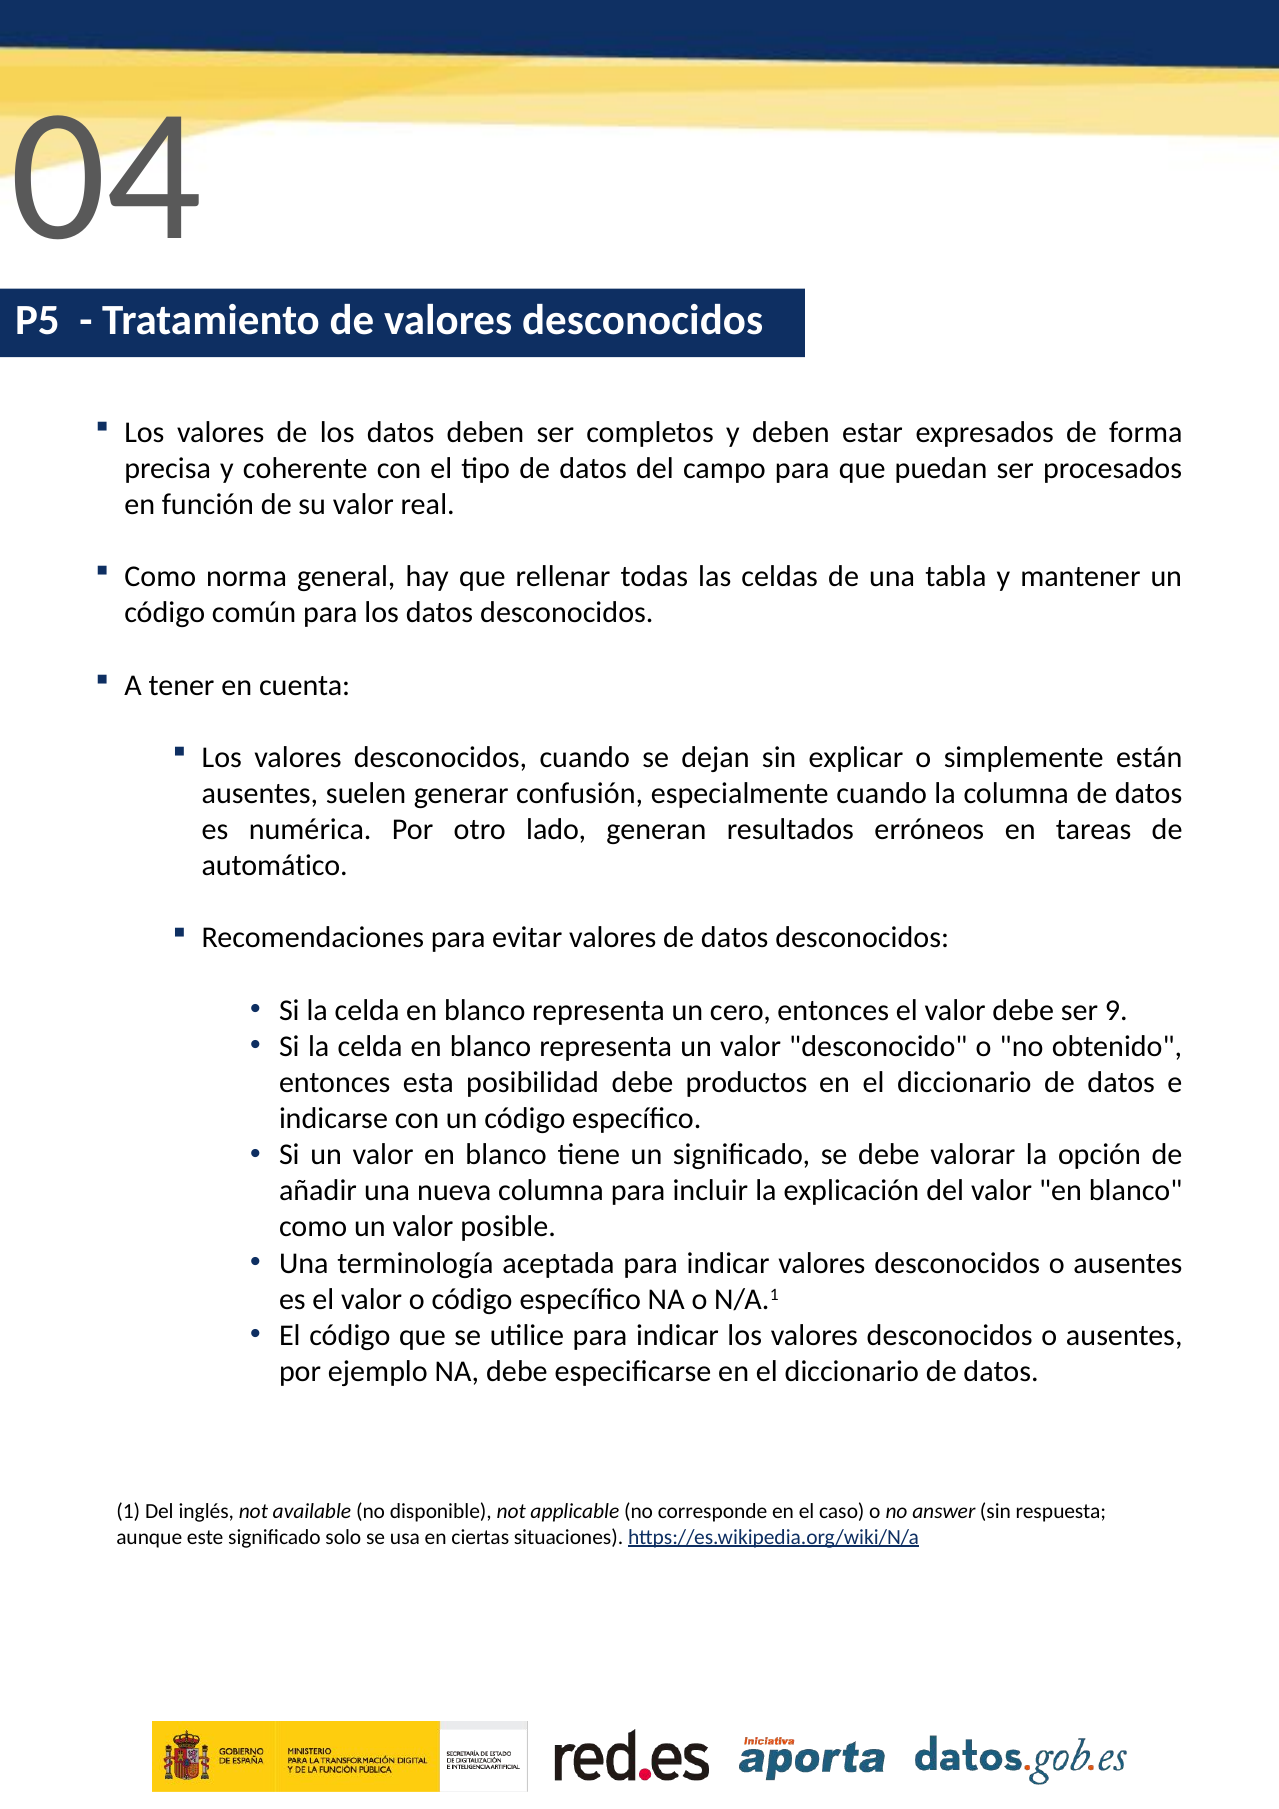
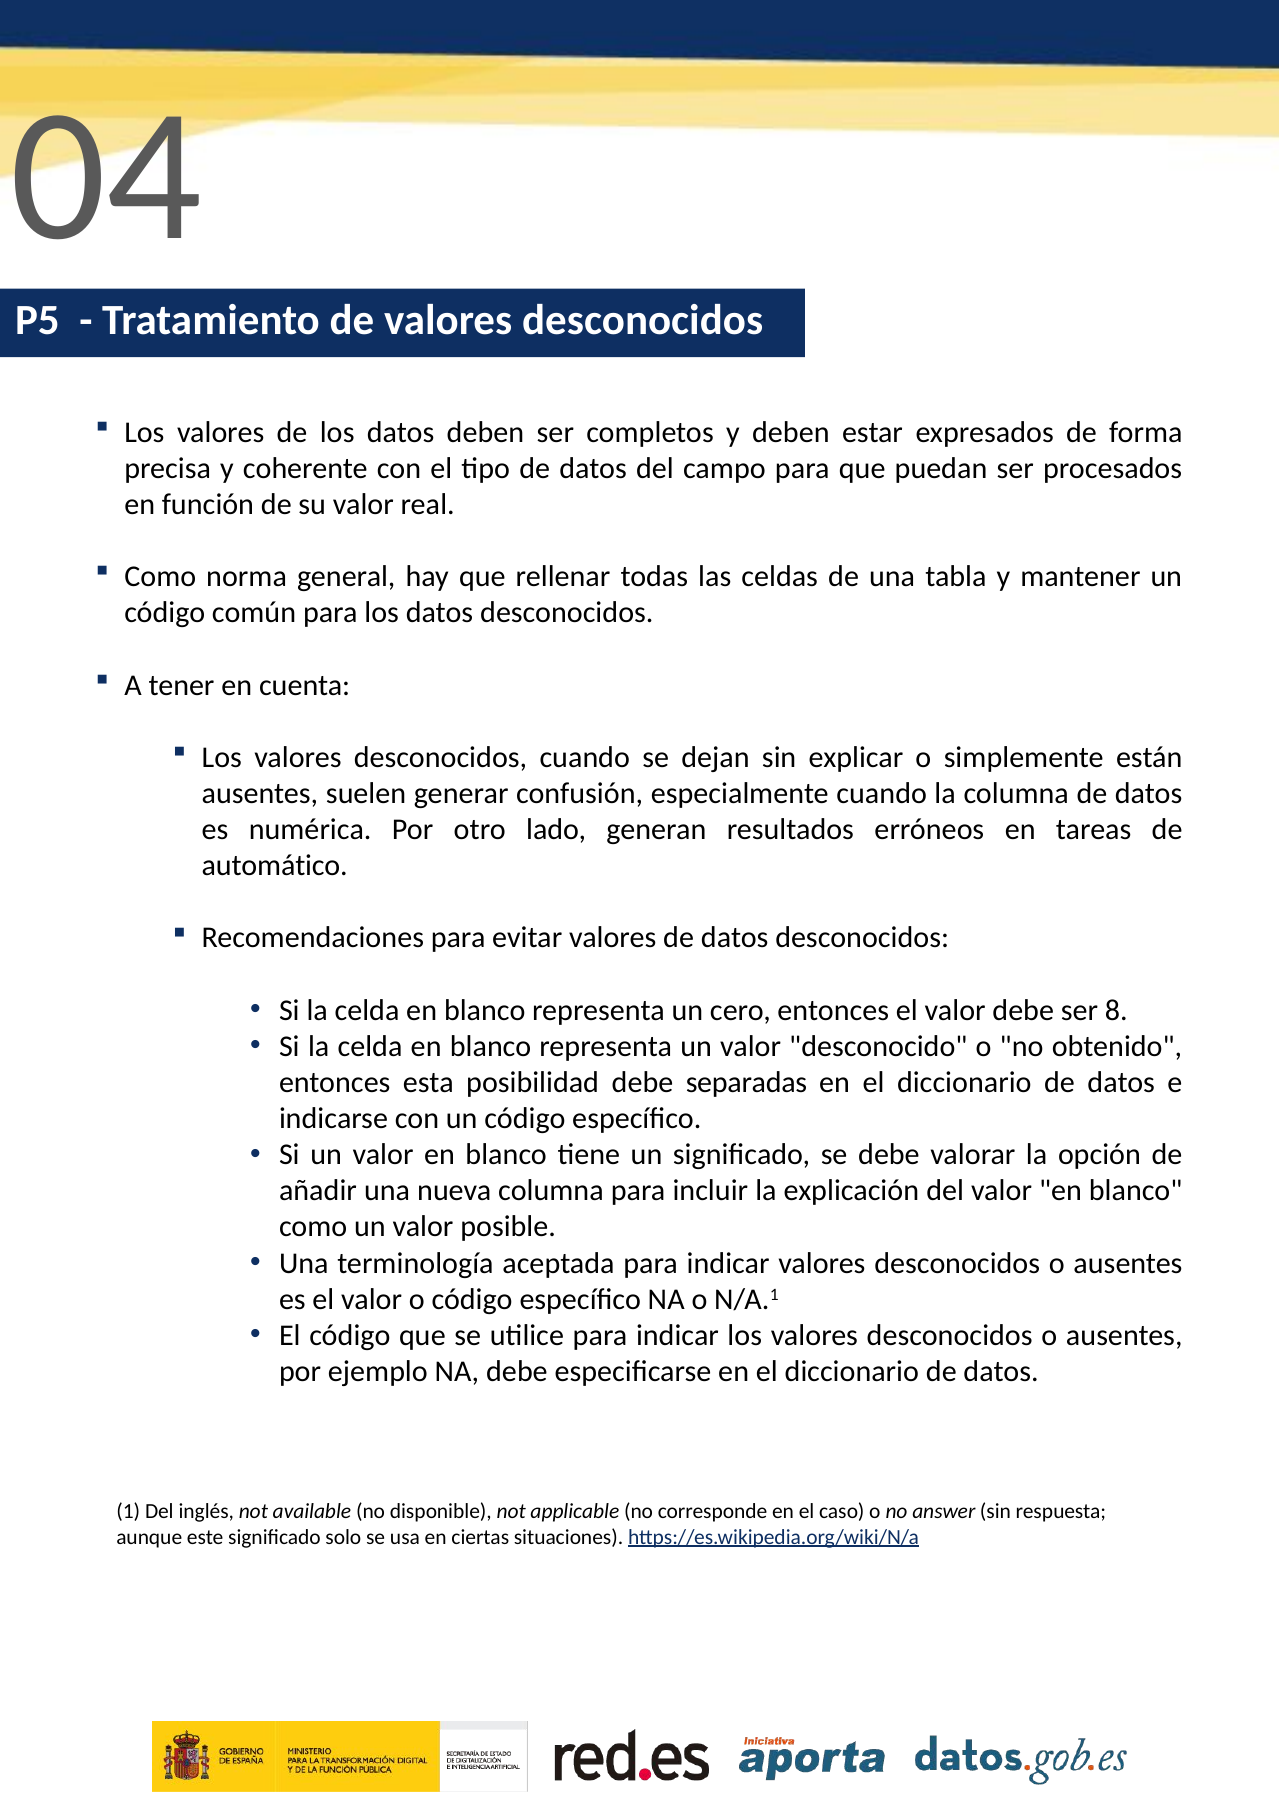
9: 9 -> 8
productos: productos -> separadas
